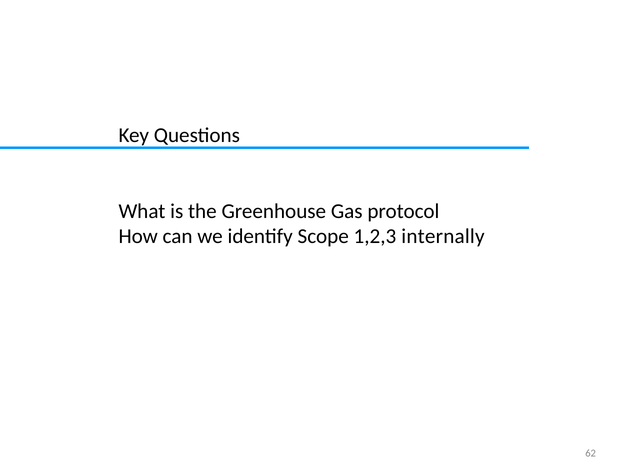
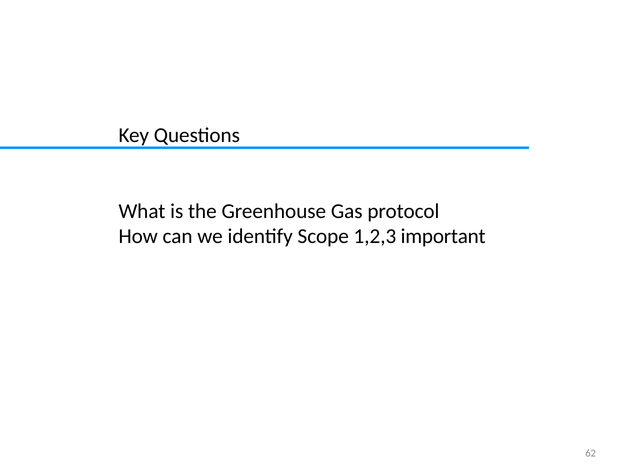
internally: internally -> important
